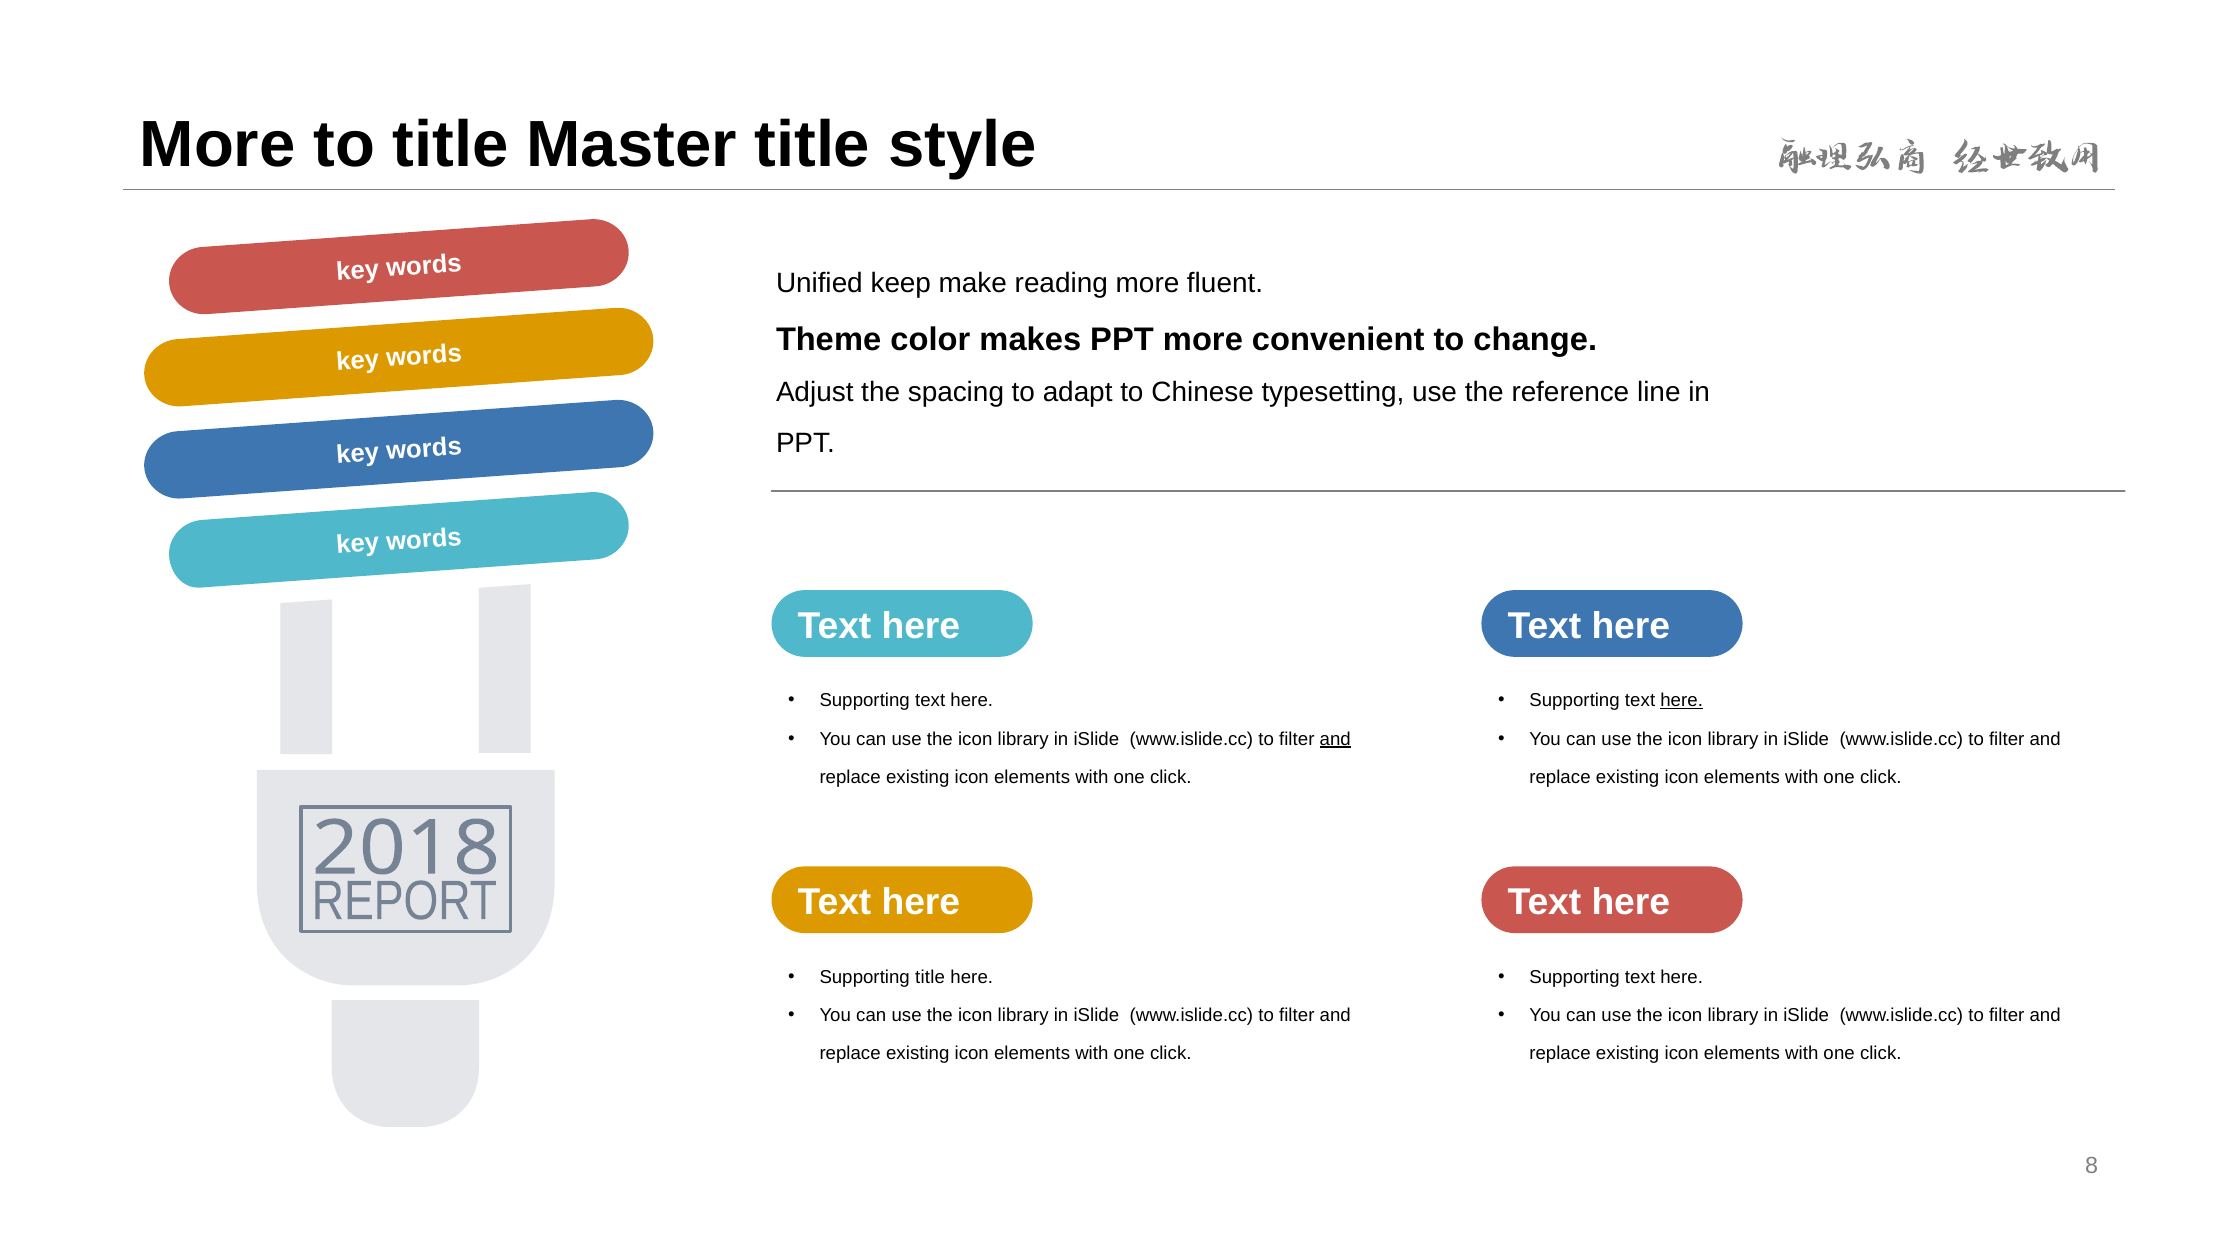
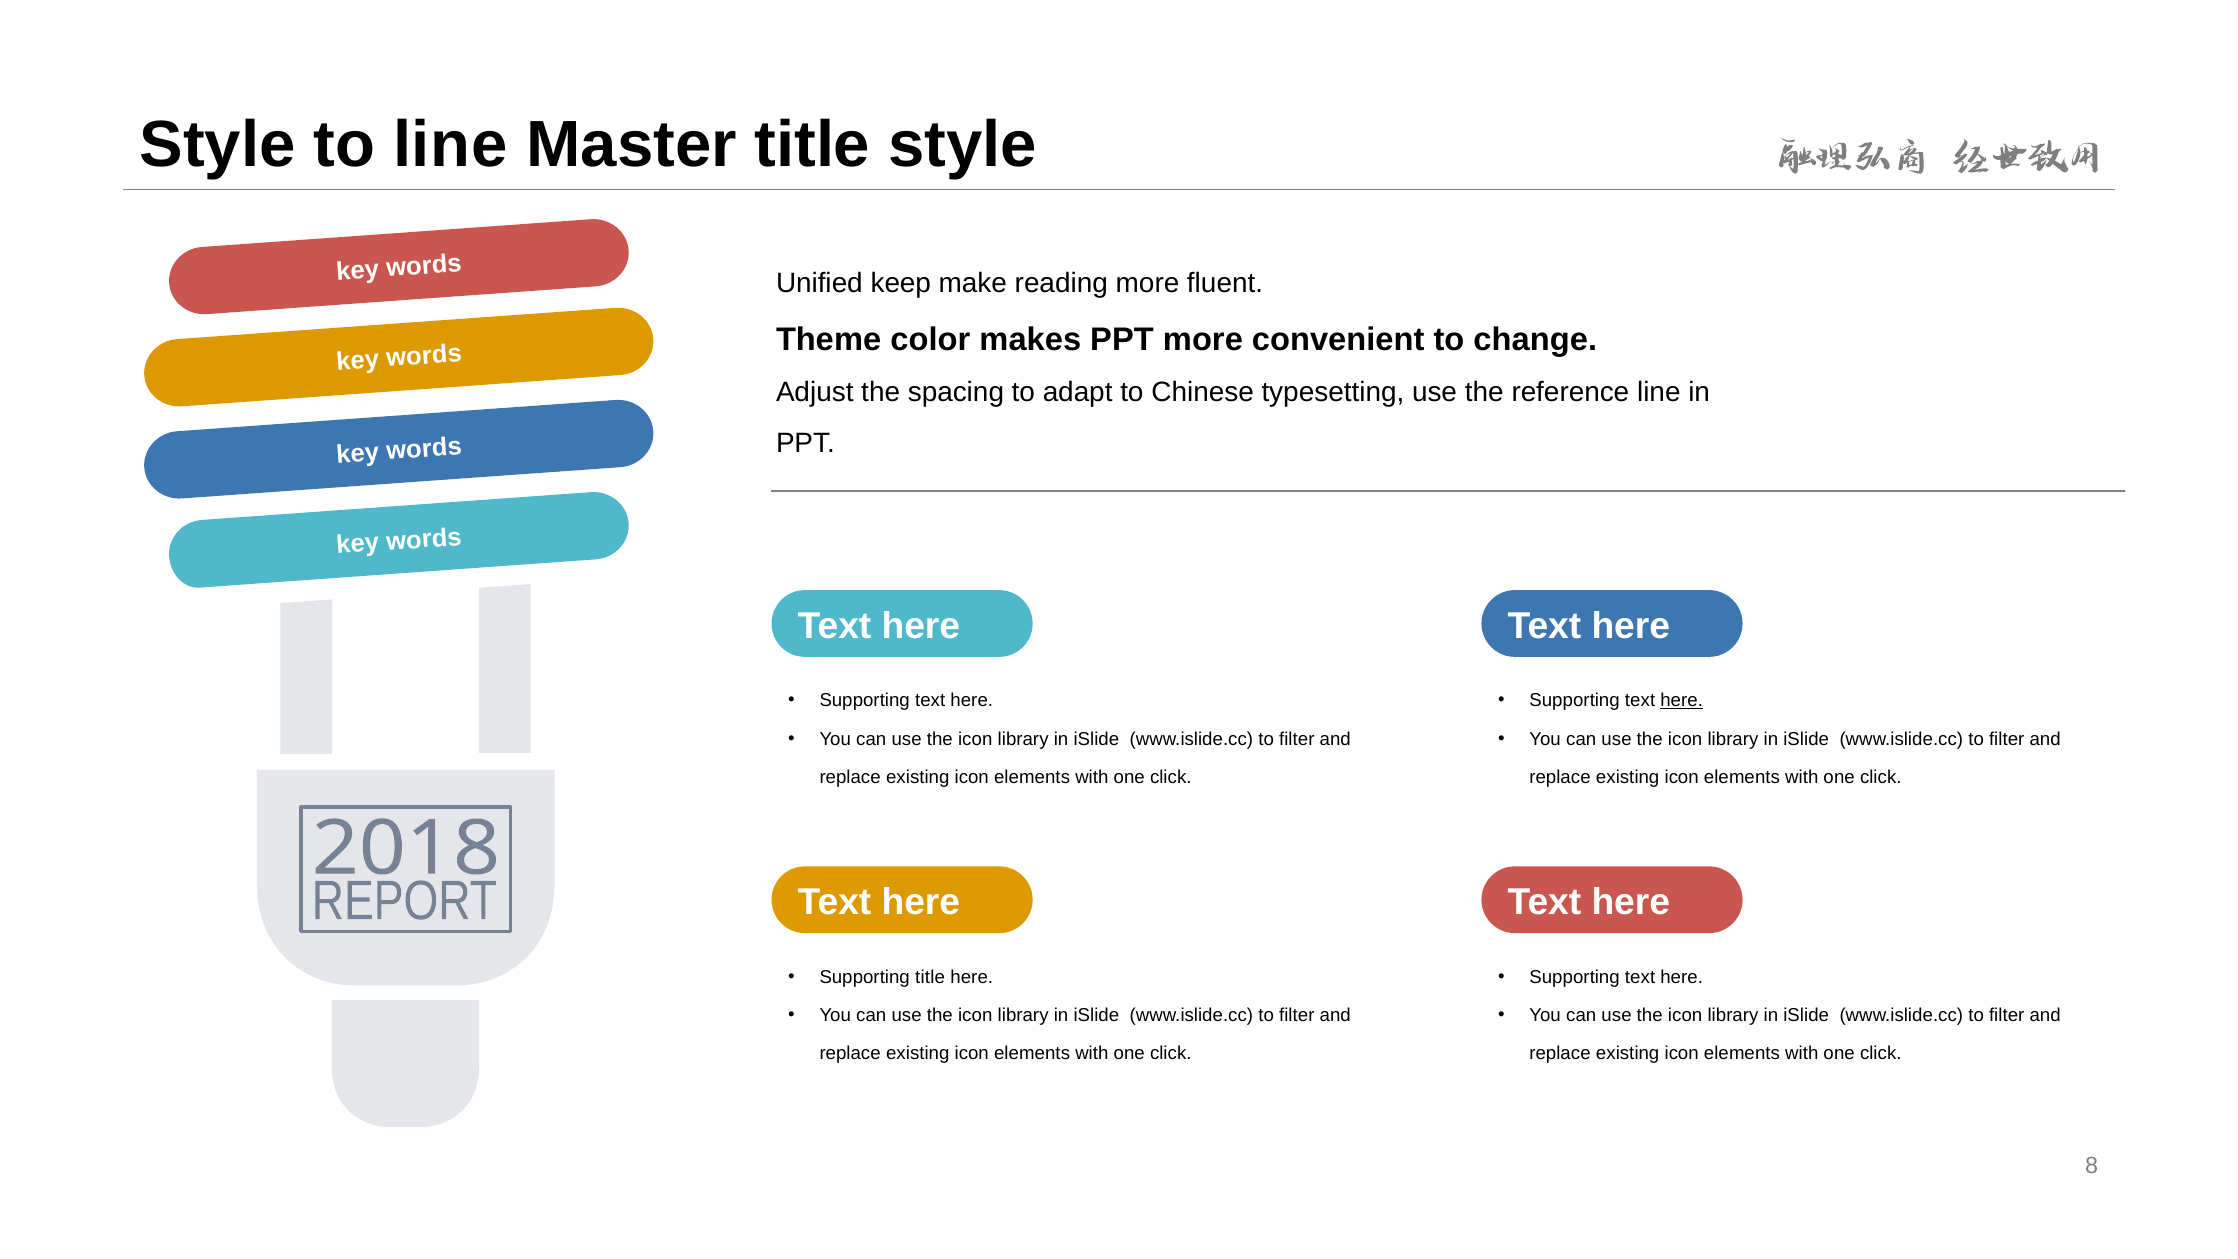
More at (218, 145): More -> Style
to title: title -> line
and at (1335, 739) underline: present -> none
